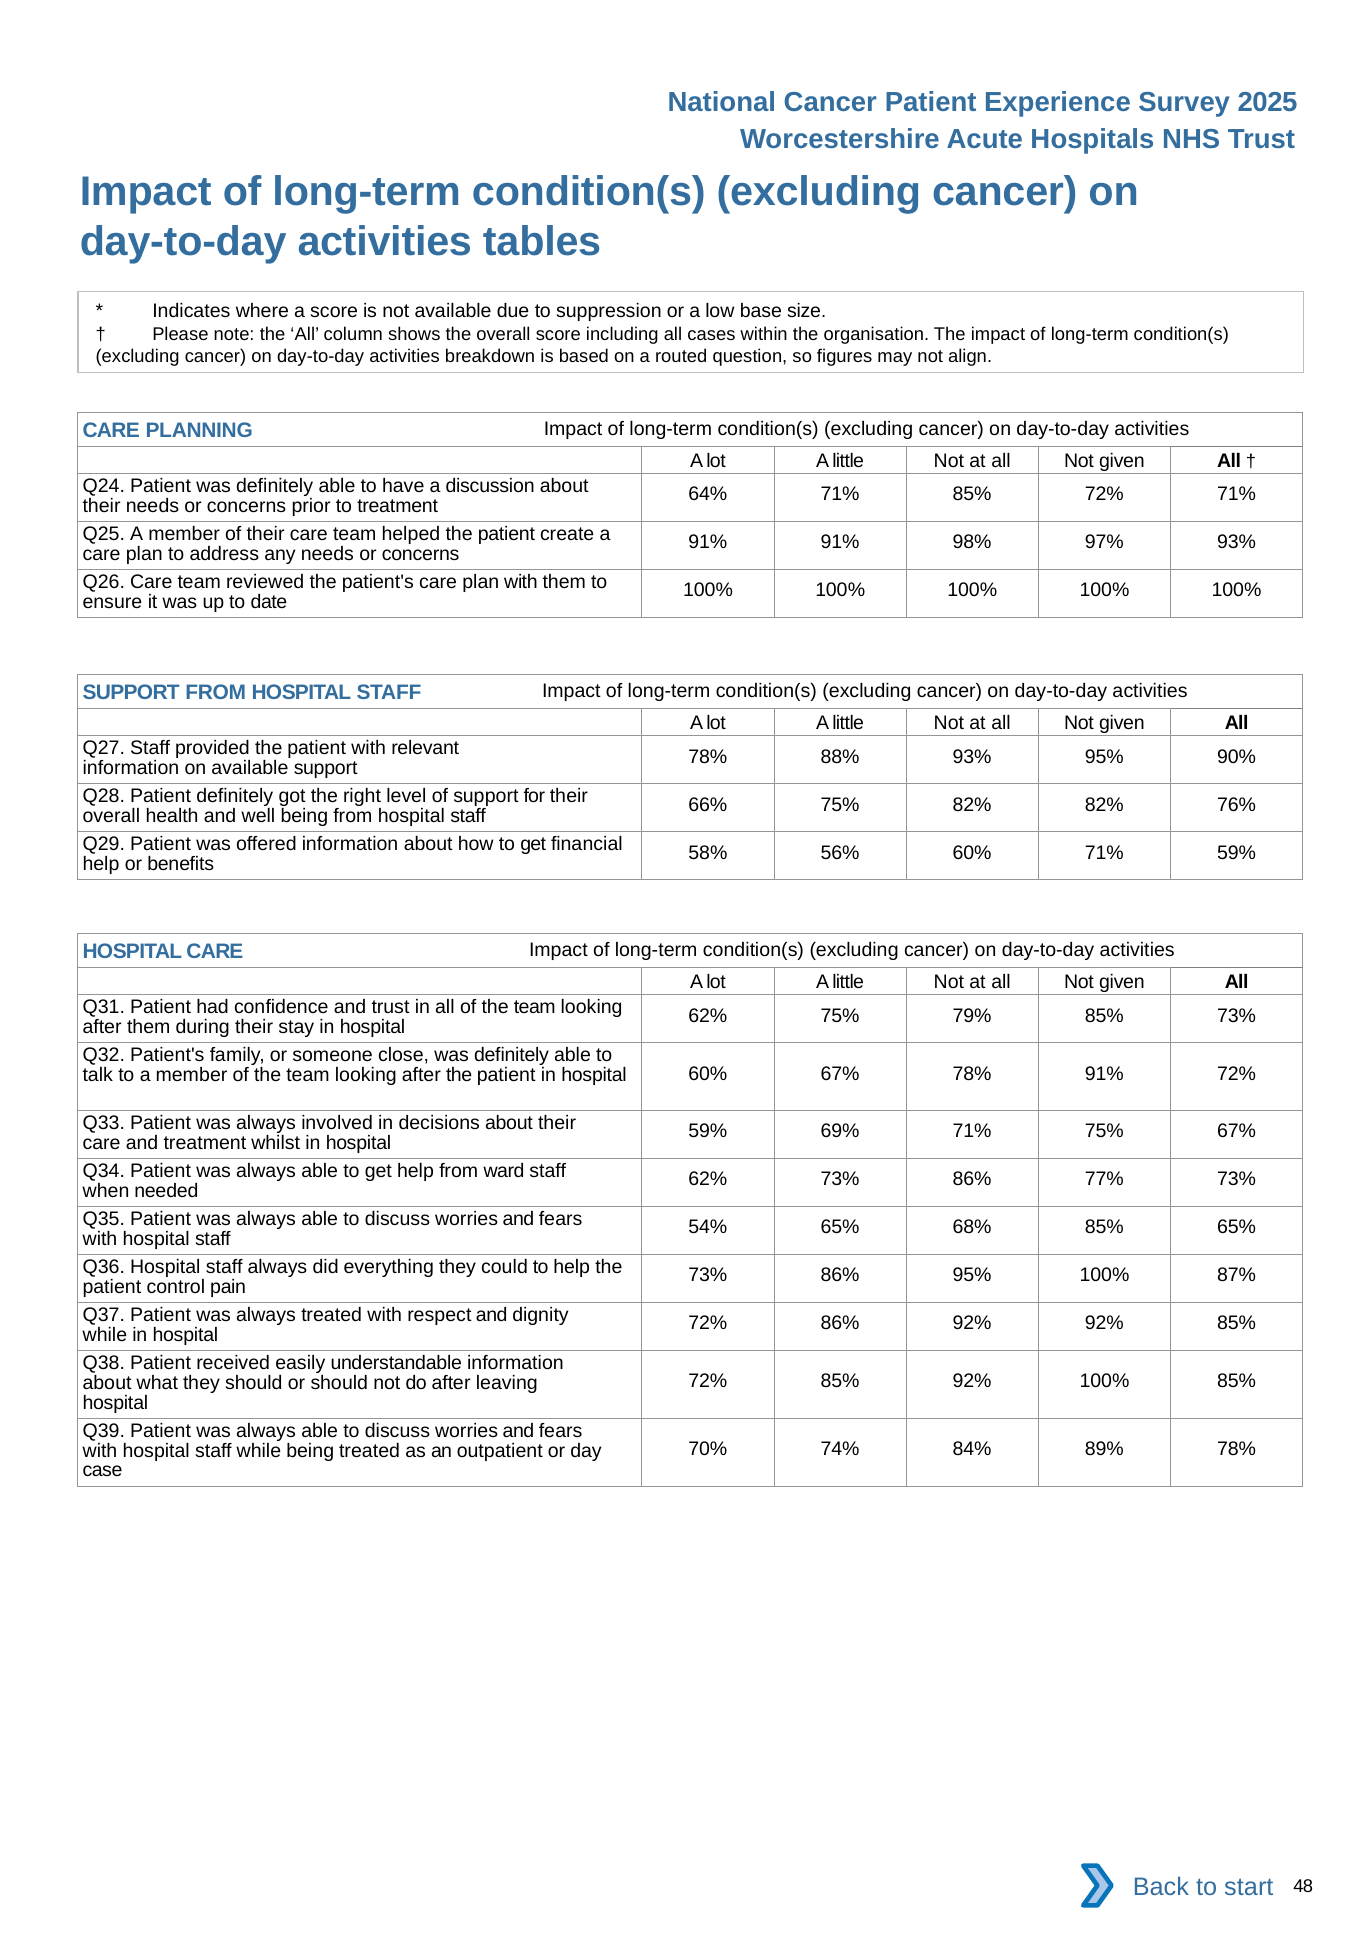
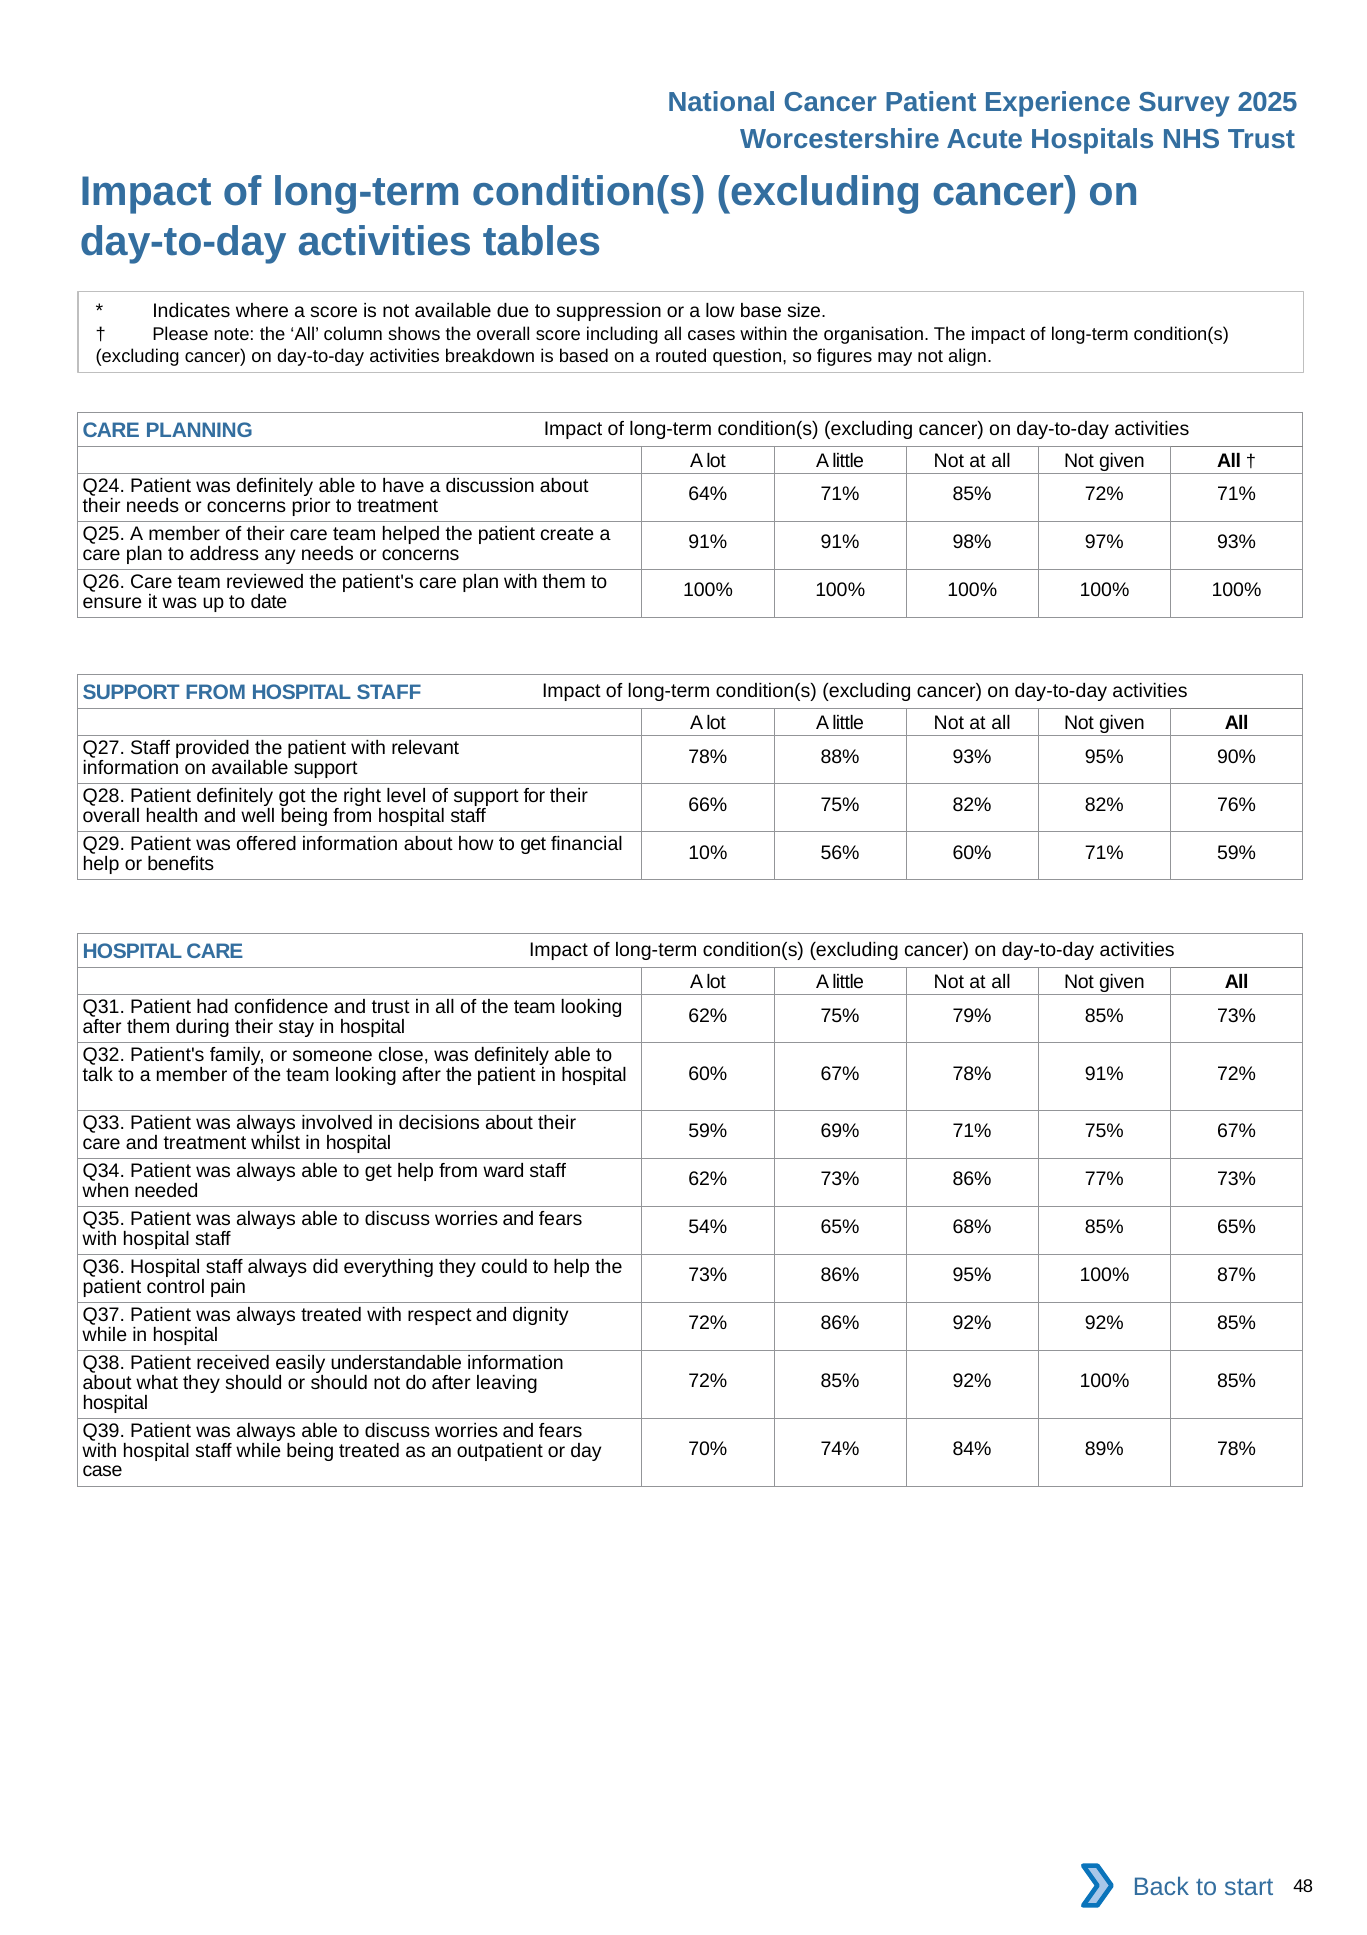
58%: 58% -> 10%
